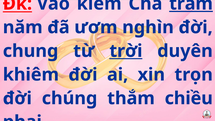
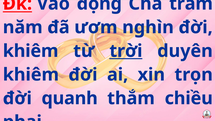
kiếm: kiếm -> động
trăm underline: present -> none
chung at (31, 51): chung -> khiêm
chúng: chúng -> quanh
